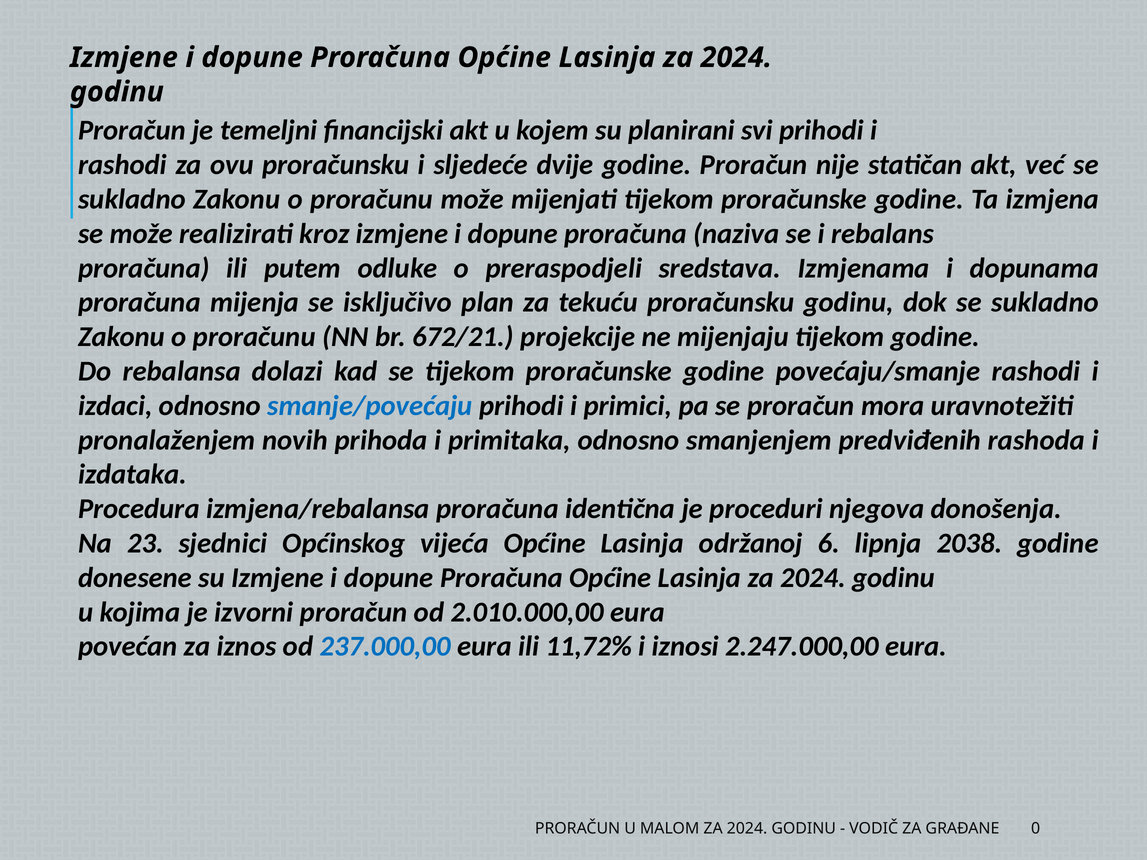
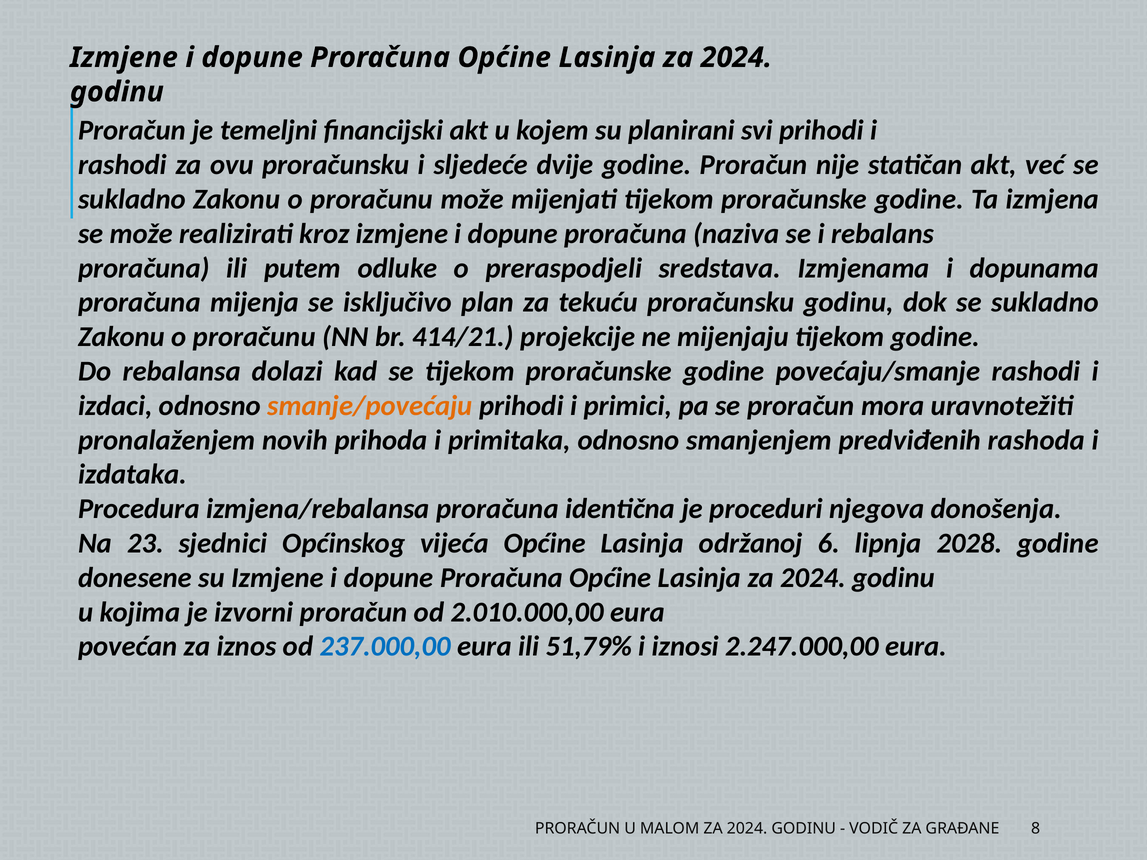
672/21: 672/21 -> 414/21
smanje/povećaju colour: blue -> orange
2038: 2038 -> 2028
11,72%: 11,72% -> 51,79%
0: 0 -> 8
